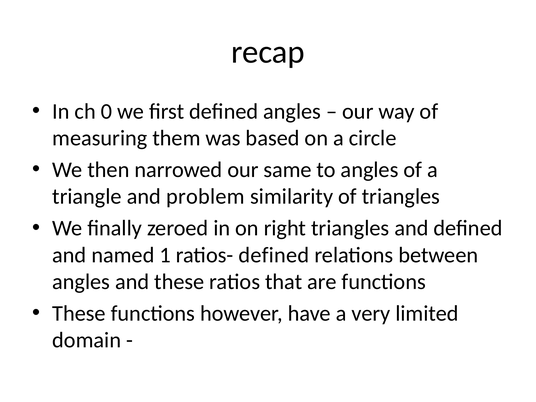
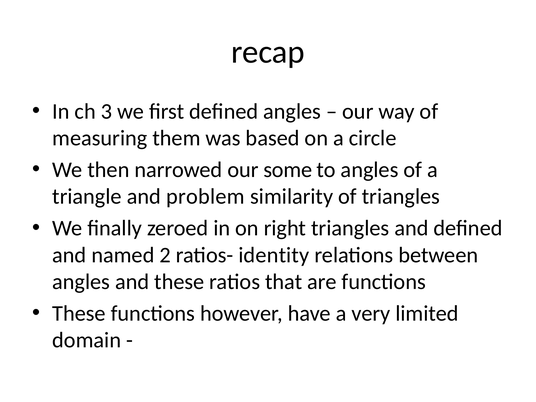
0: 0 -> 3
same: same -> some
1: 1 -> 2
ratios- defined: defined -> identity
